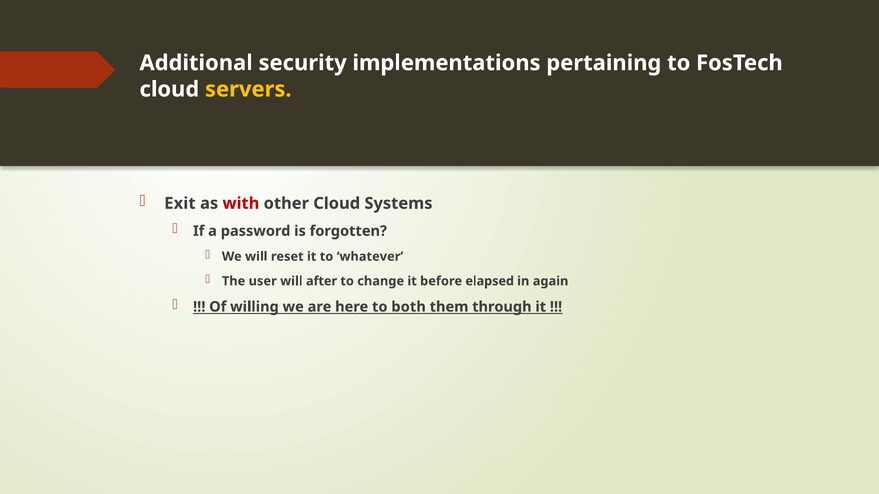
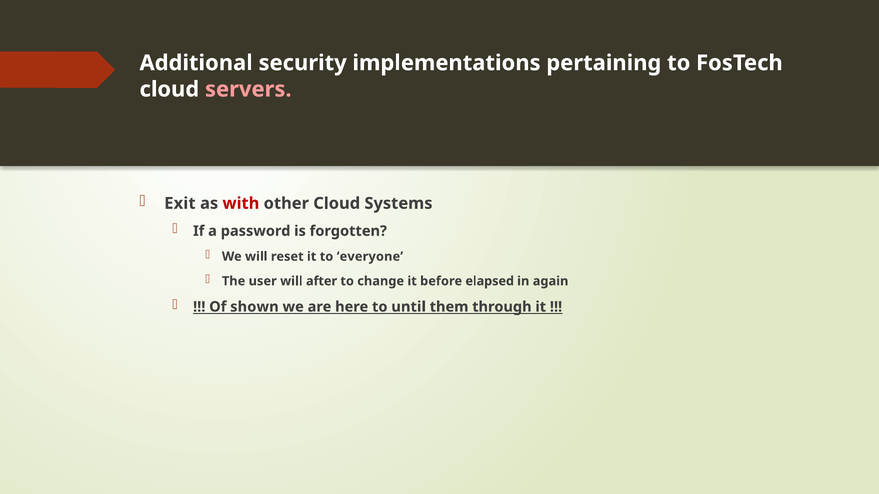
servers colour: yellow -> pink
whatever: whatever -> everyone
willing: willing -> shown
both: both -> until
